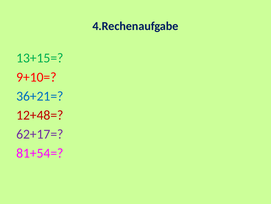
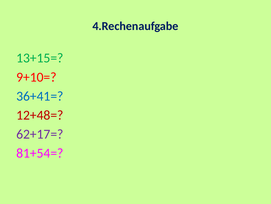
36+21=: 36+21= -> 36+41=
